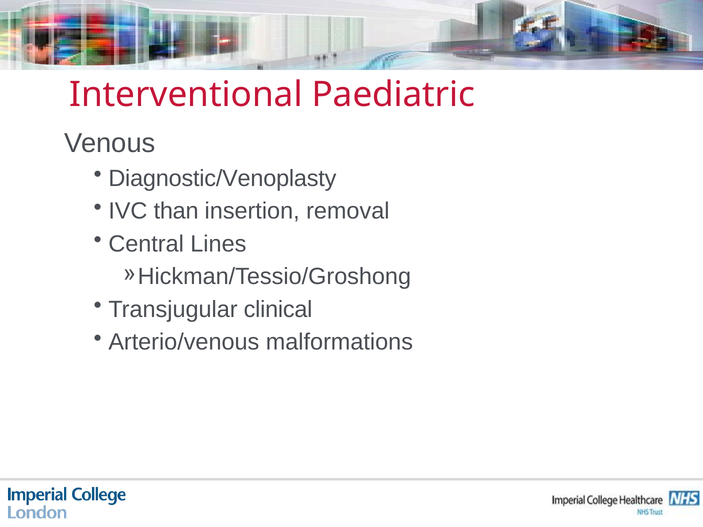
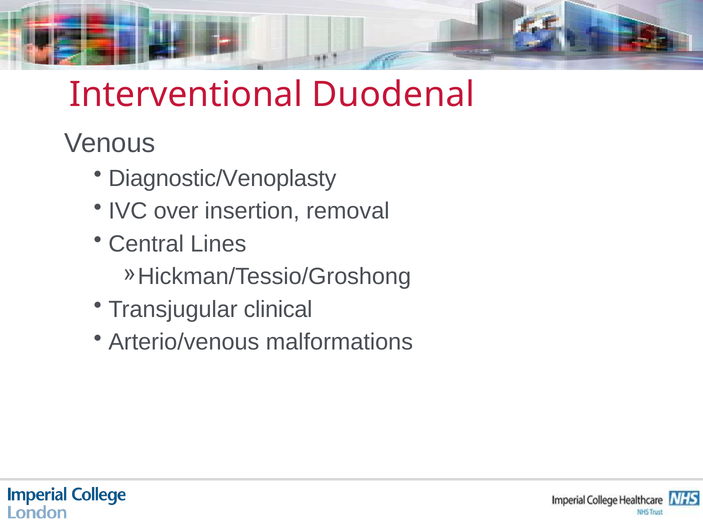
Paediatric: Paediatric -> Duodenal
than: than -> over
